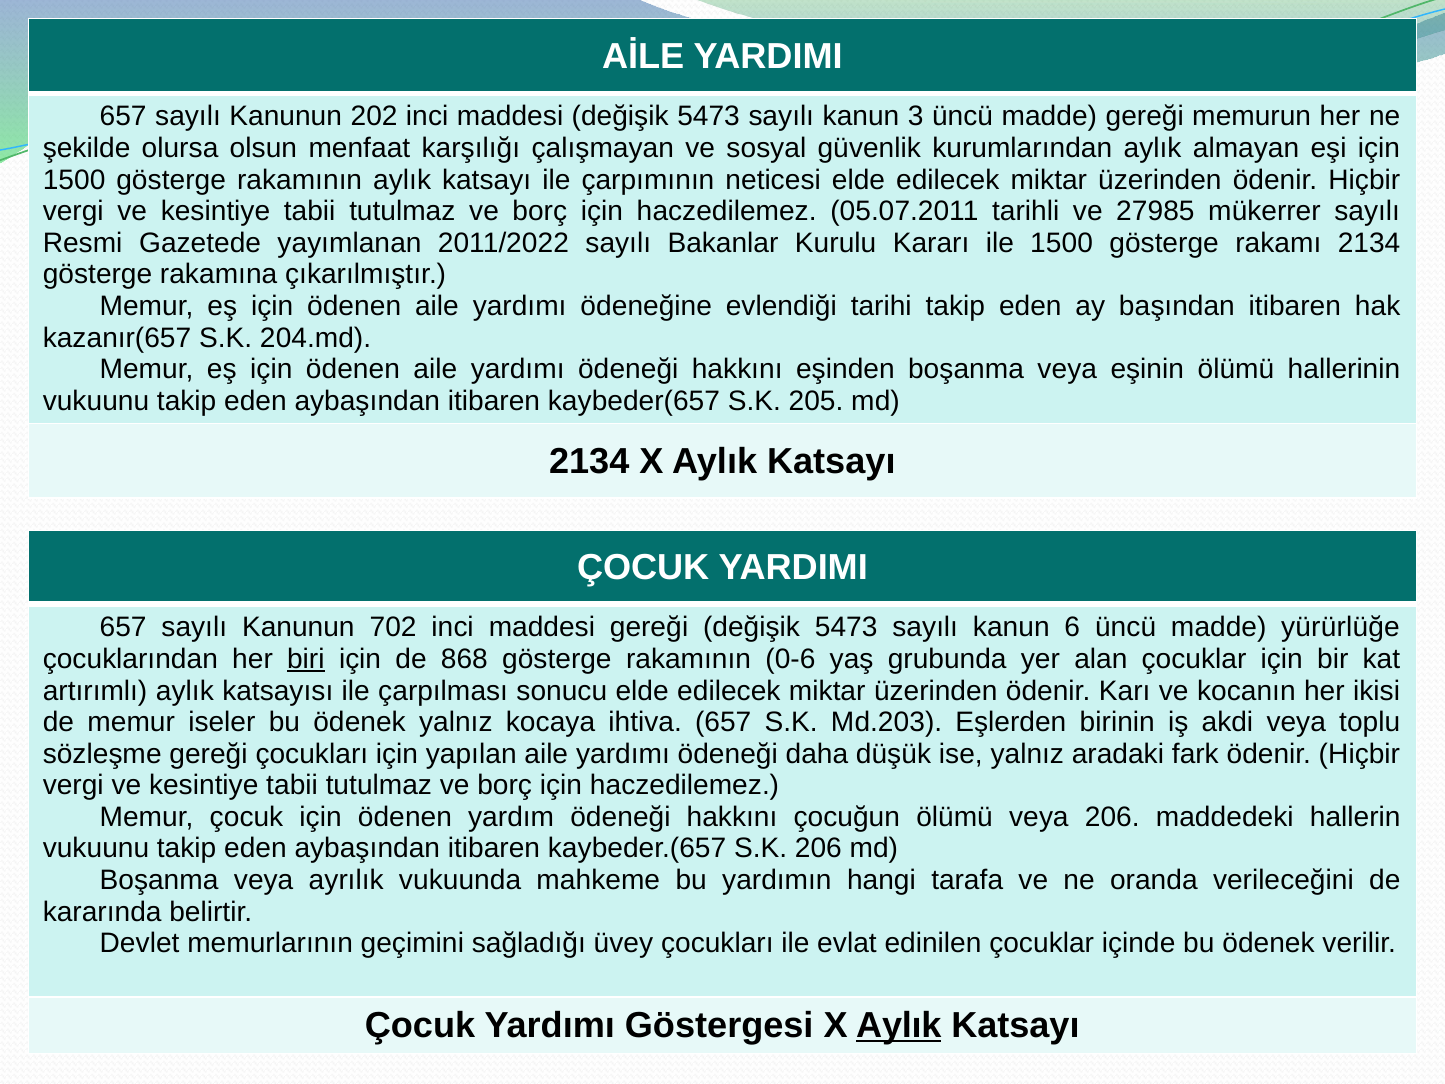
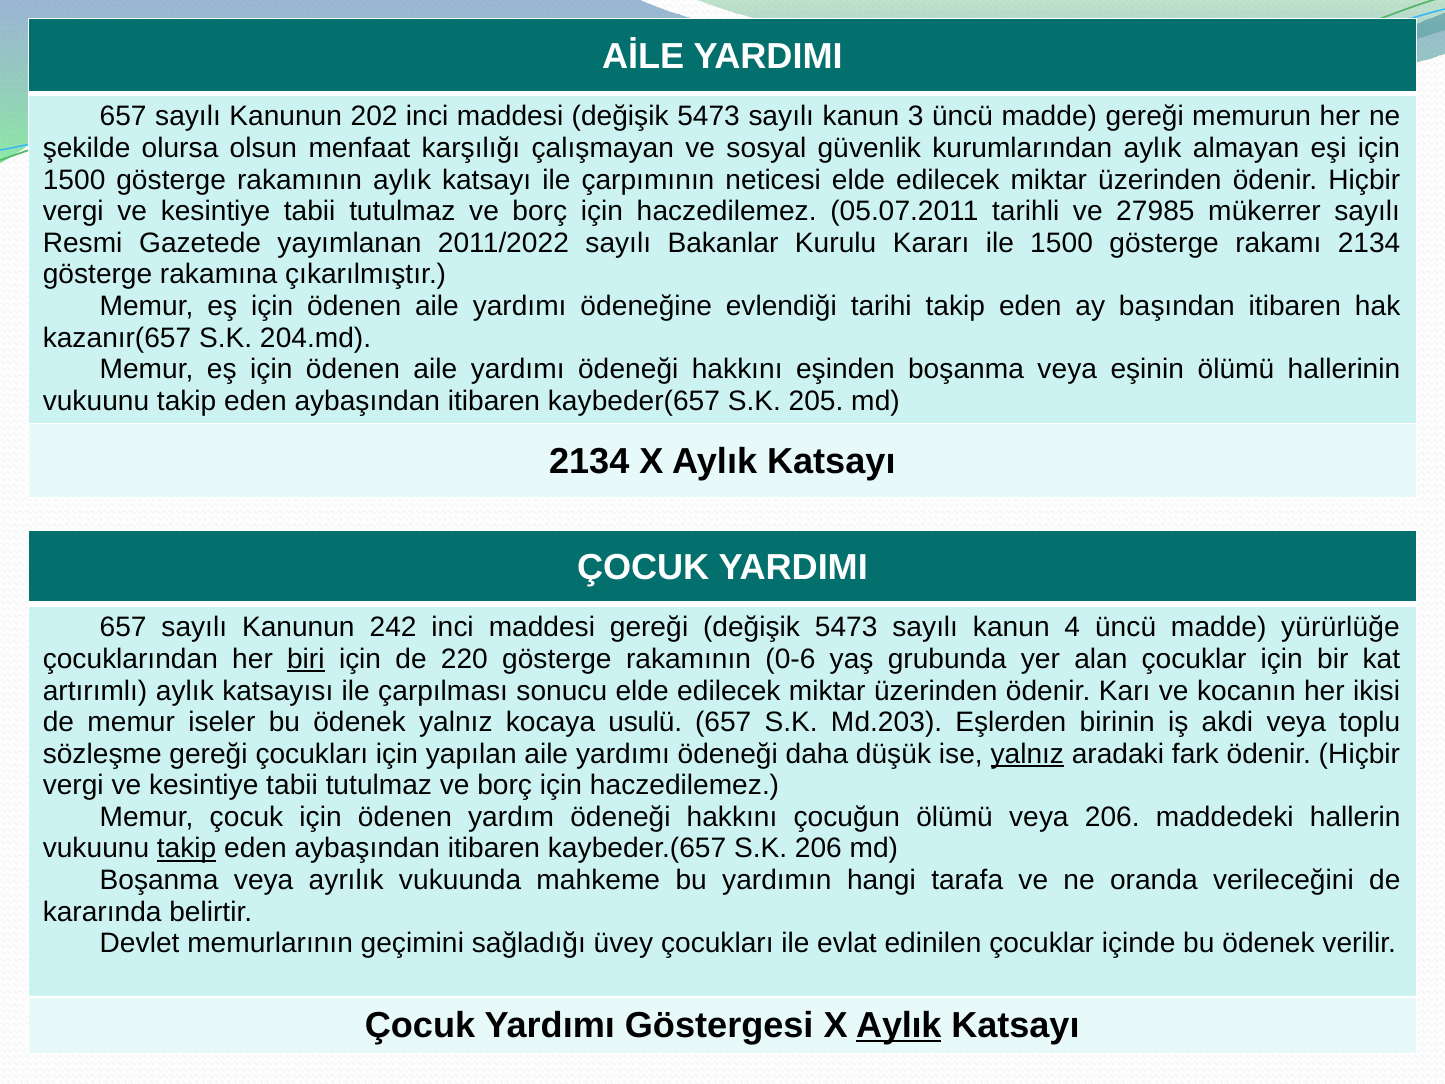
702: 702 -> 242
6: 6 -> 4
868: 868 -> 220
ihtiva: ihtiva -> usulü
yalnız at (1027, 754) underline: none -> present
takip at (187, 849) underline: none -> present
